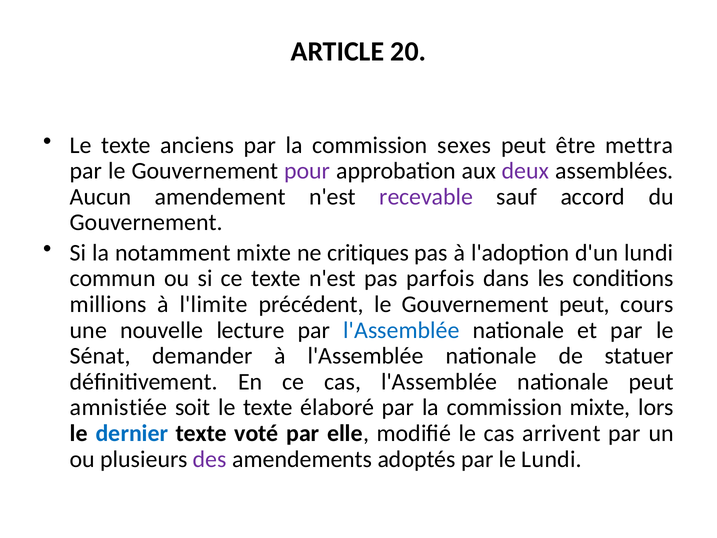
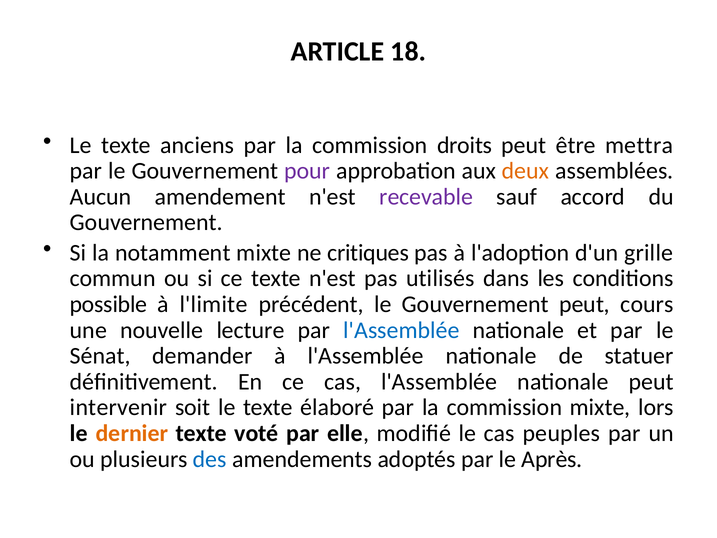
20: 20 -> 18
sexes: sexes -> droits
deux colour: purple -> orange
d'un lundi: lundi -> grille
parfois: parfois -> utilisés
millions: millions -> possible
amnistiée: amnistiée -> intervenir
dernier colour: blue -> orange
arrivent: arrivent -> peuples
des colour: purple -> blue
le Lundi: Lundi -> Après
